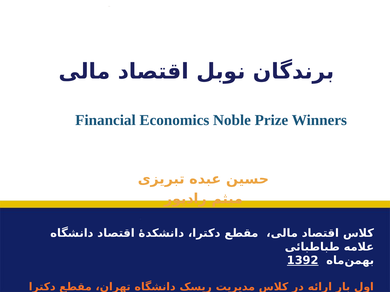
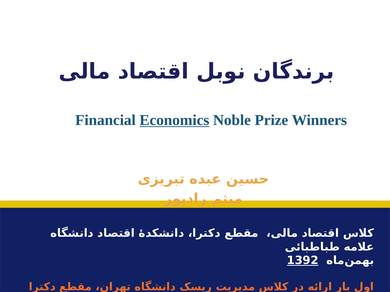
Economics underline: none -> present
